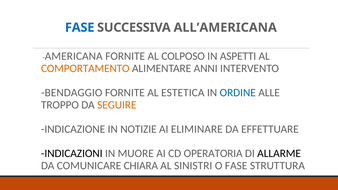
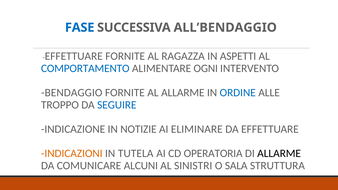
ALL’AMERICANA: ALL’AMERICANA -> ALL’BENDAGGIO
AMERICANA at (74, 56): AMERICANA -> EFFETTUARE
COLPOSO: COLPOSO -> RAGAZZA
COMPORTAMENTO colour: orange -> blue
ANNI: ANNI -> OGNI
AL ESTETICA: ESTETICA -> ALLARME
SEGUIRE colour: orange -> blue
INDICAZIONI colour: black -> orange
MUORE: MUORE -> TUTELA
CHIARA: CHIARA -> ALCUNI
O FASE: FASE -> SALA
